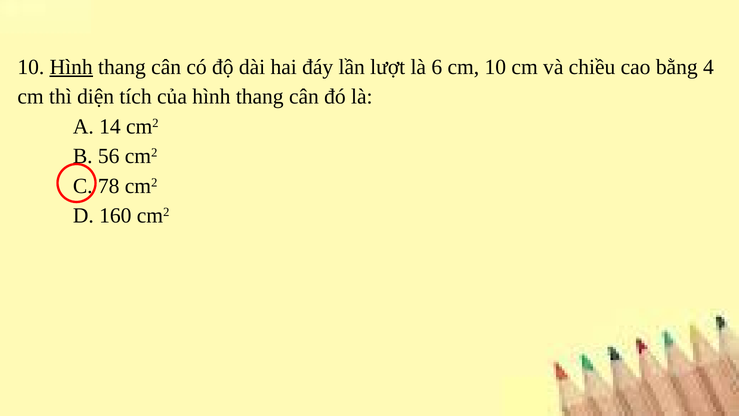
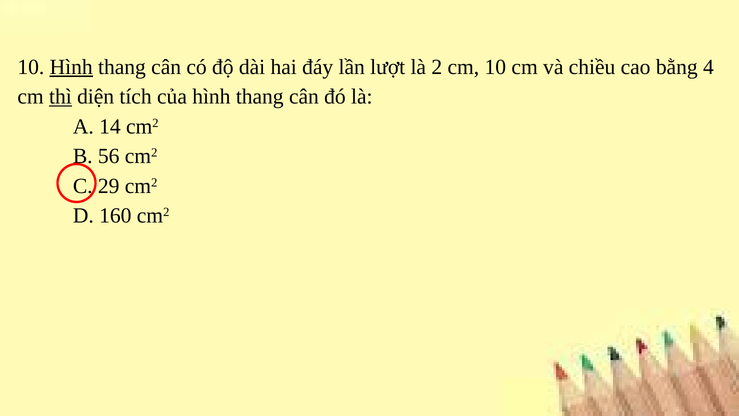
6: 6 -> 2
thì underline: none -> present
78: 78 -> 29
